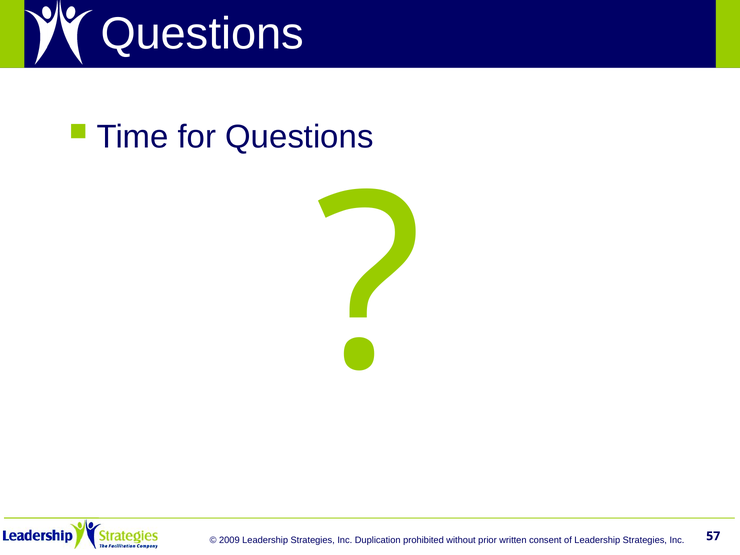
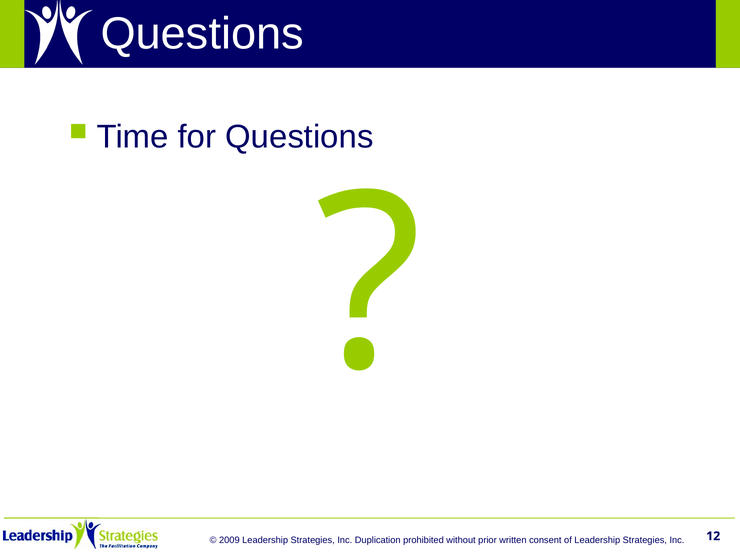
57: 57 -> 12
